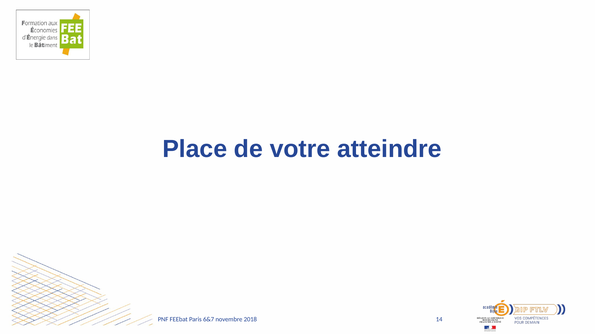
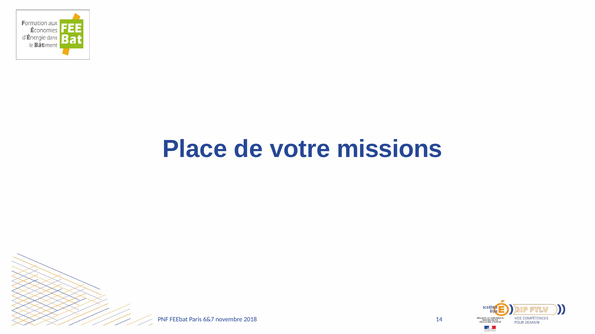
atteindre: atteindre -> missions
